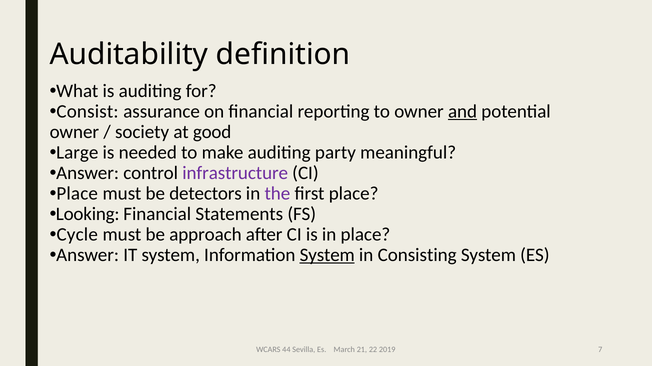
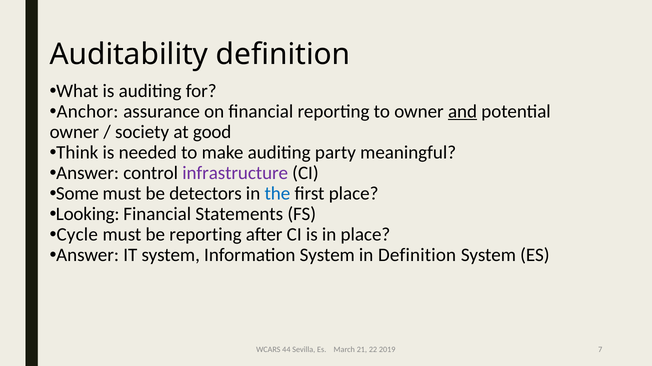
Consist: Consist -> Anchor
Large: Large -> Think
Place at (77, 194): Place -> Some
the colour: purple -> blue
be approach: approach -> reporting
System at (327, 256) underline: present -> none
in Consisting: Consisting -> Definition
